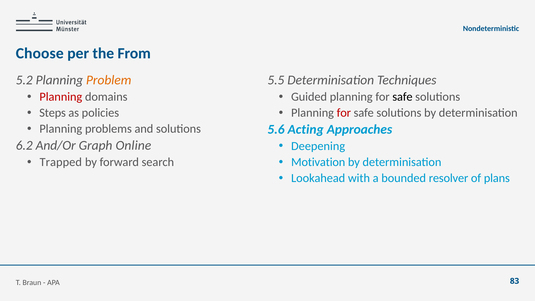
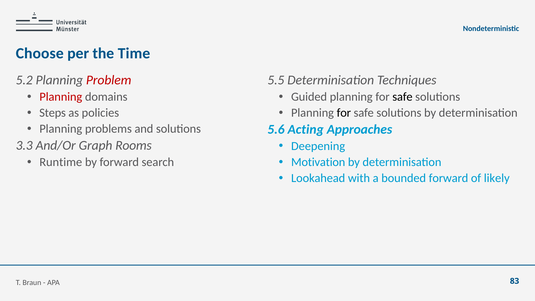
From: From -> Time
Problem colour: orange -> red
for at (344, 113) colour: red -> black
6.2: 6.2 -> 3.3
Online: Online -> Rooms
Trapped: Trapped -> Runtime
bounded resolver: resolver -> forward
plans: plans -> likely
